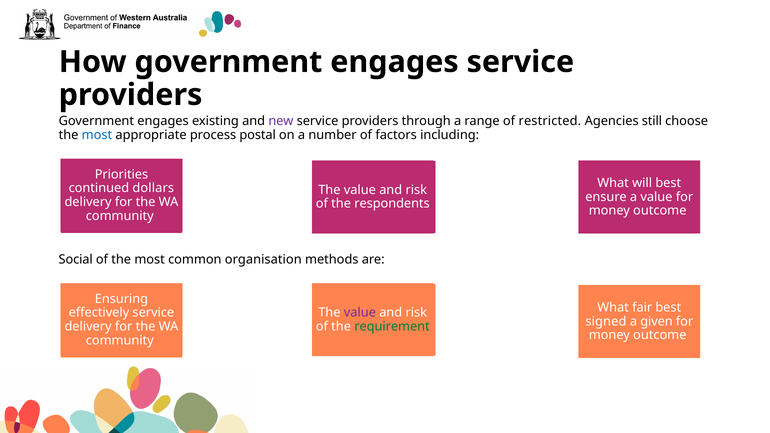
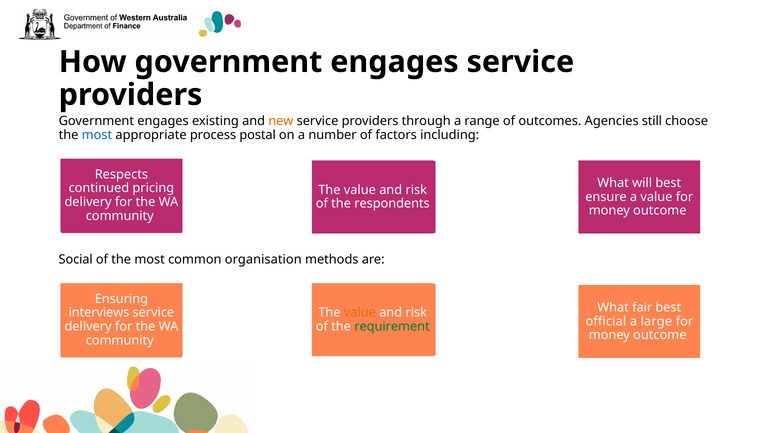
new colour: purple -> orange
restricted: restricted -> outcomes
Priorities: Priorities -> Respects
dollars: dollars -> pricing
effectively: effectively -> interviews
value at (360, 313) colour: purple -> orange
signed: signed -> official
given: given -> large
